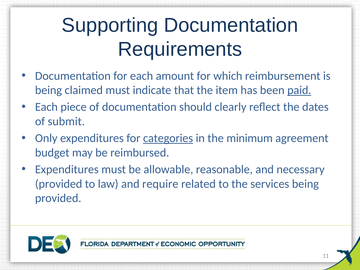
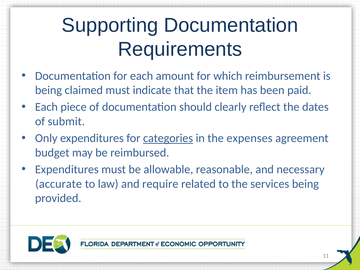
paid underline: present -> none
minimum: minimum -> expenses
provided at (59, 184): provided -> accurate
